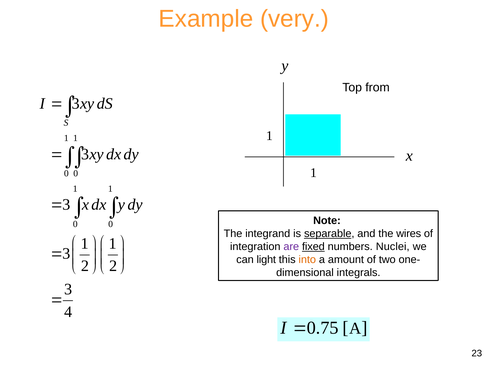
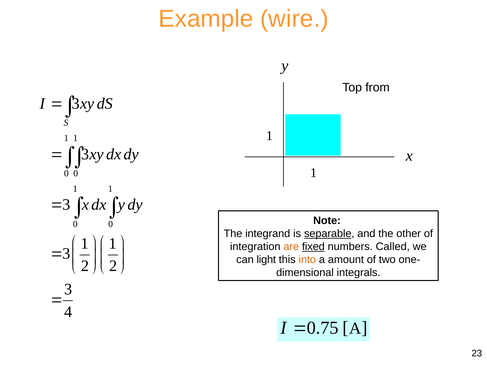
very: very -> wire
wires: wires -> other
are colour: purple -> orange
Nuclei: Nuclei -> Called
